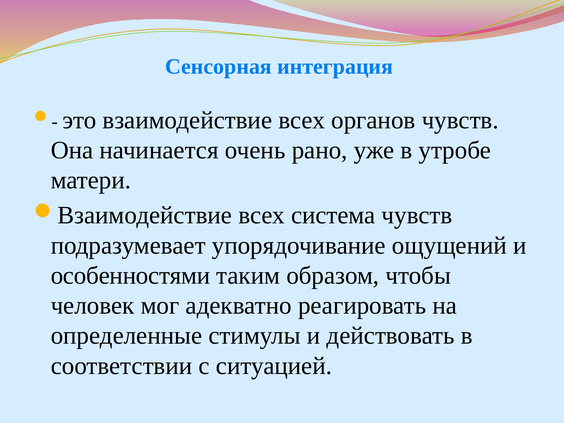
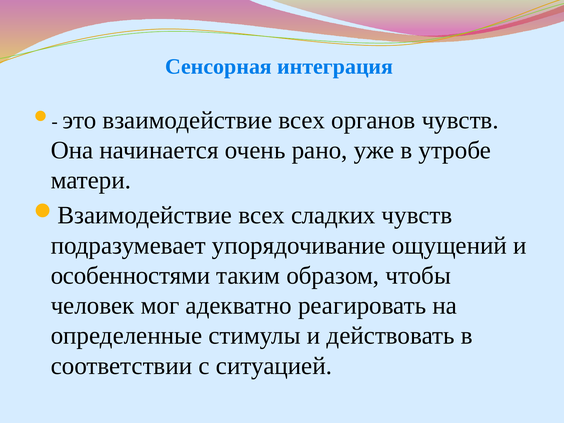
система: система -> сладких
